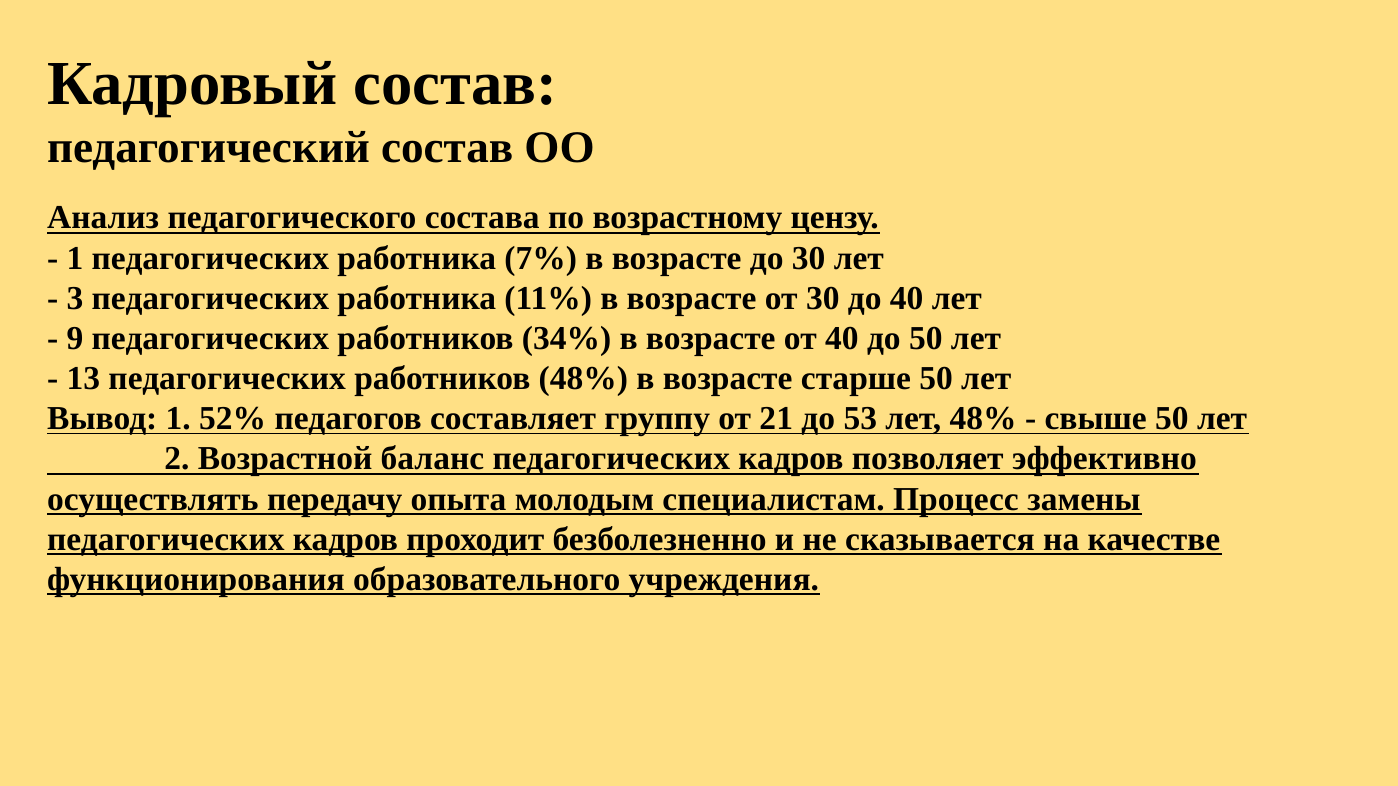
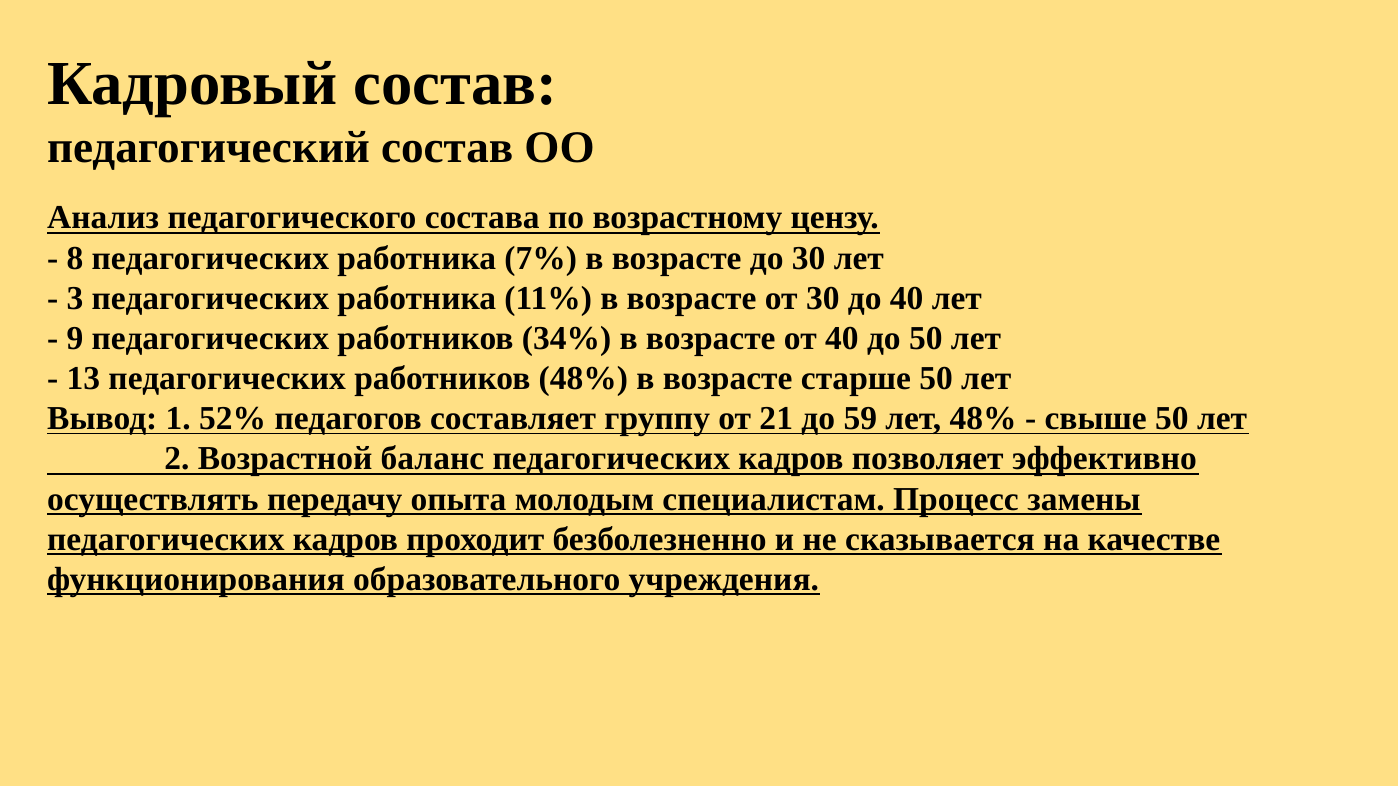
1 at (75, 258): 1 -> 8
53: 53 -> 59
